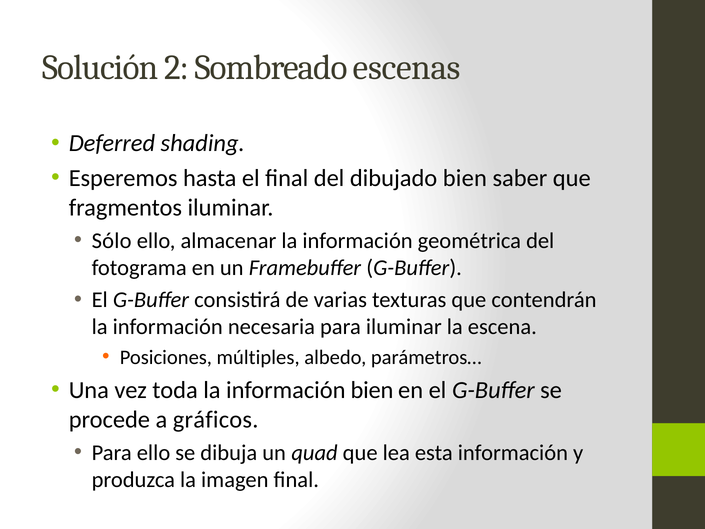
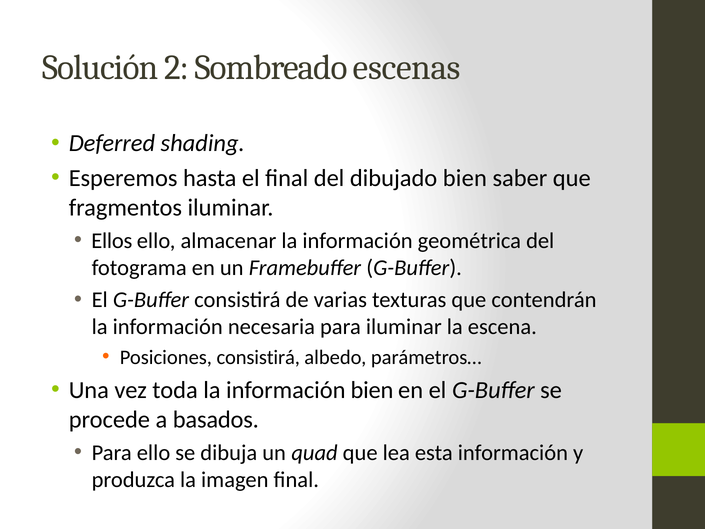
Sólo: Sólo -> Ellos
Posiciones múltiples: múltiples -> consistirá
gráficos: gráficos -> basados
